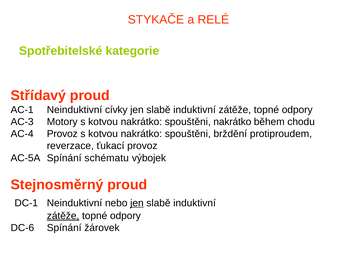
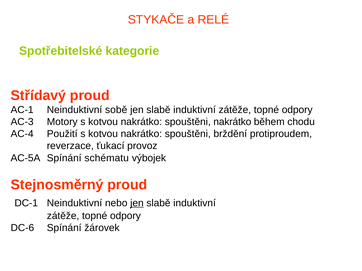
cívky: cívky -> sobě
AC-4 Provoz: Provoz -> Použití
zátěže at (63, 216) underline: present -> none
